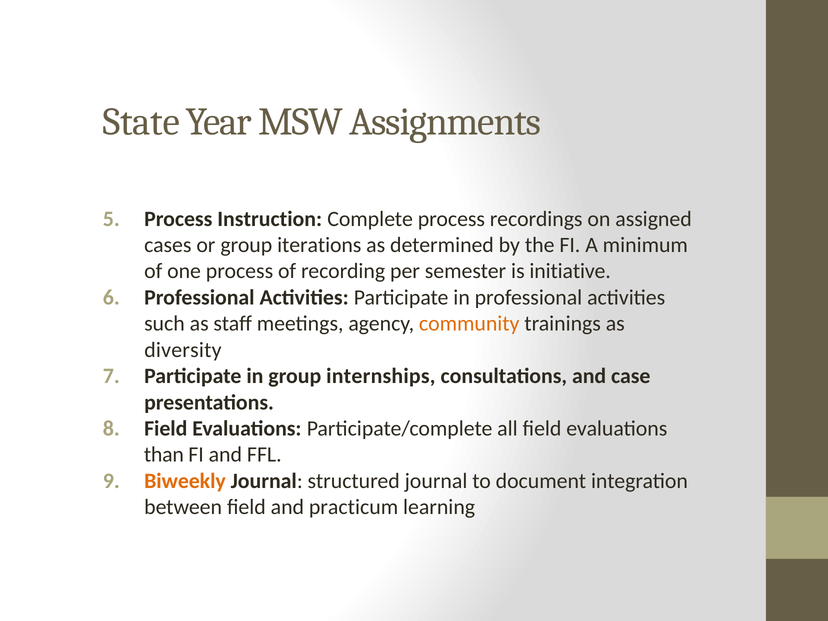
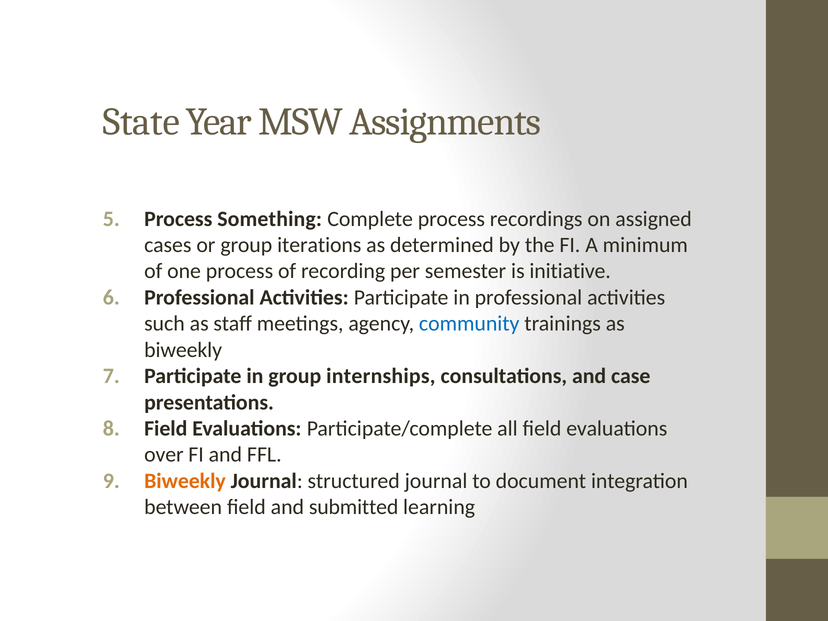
Instruction: Instruction -> Something
community colour: orange -> blue
diversity at (183, 350): diversity -> biweekly
than: than -> over
practicum: practicum -> submitted
